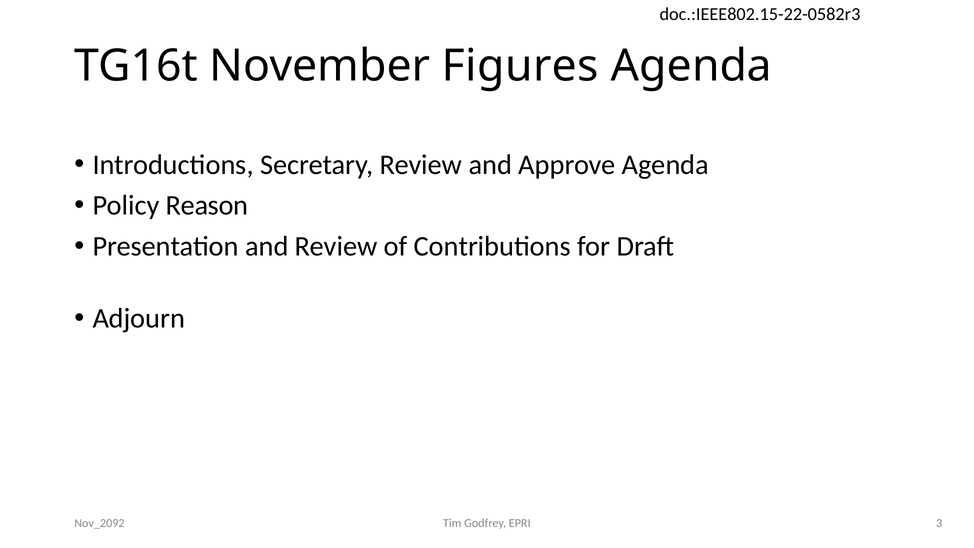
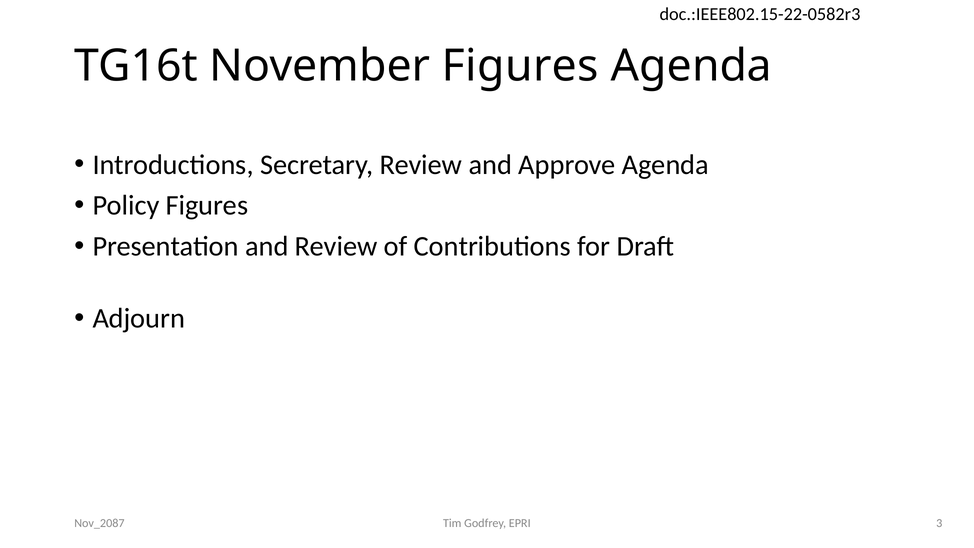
Policy Reason: Reason -> Figures
Nov_2092: Nov_2092 -> Nov_2087
